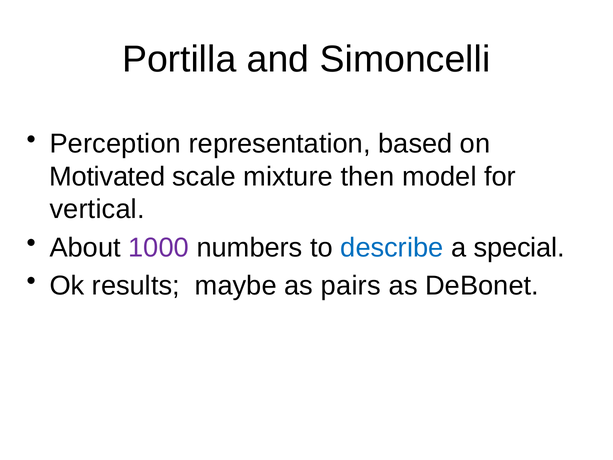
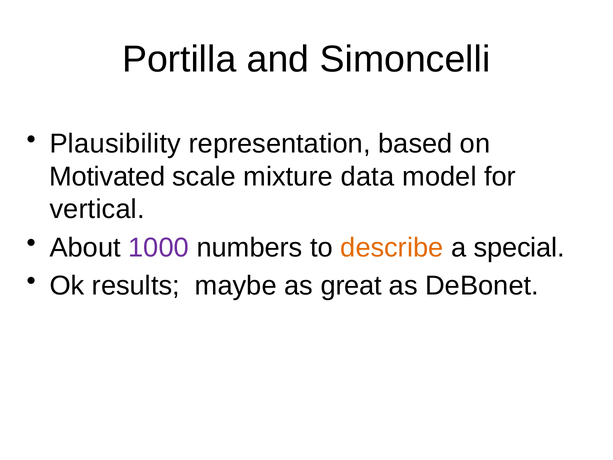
Perception: Perception -> Plausibility
then: then -> data
describe colour: blue -> orange
pairs: pairs -> great
